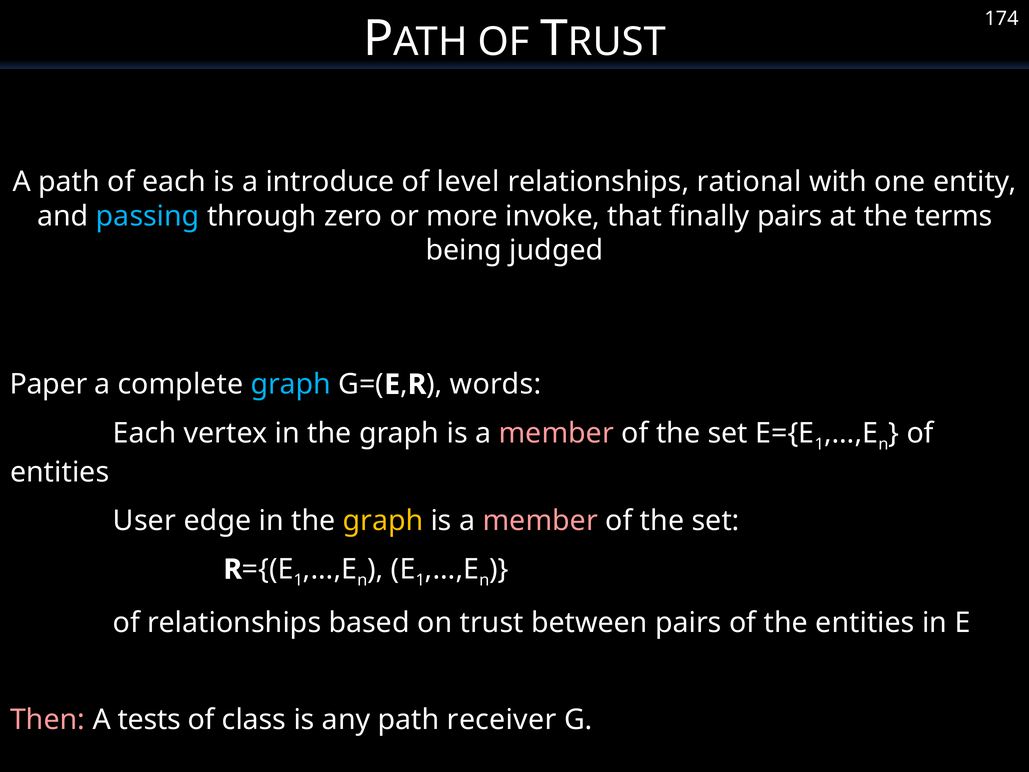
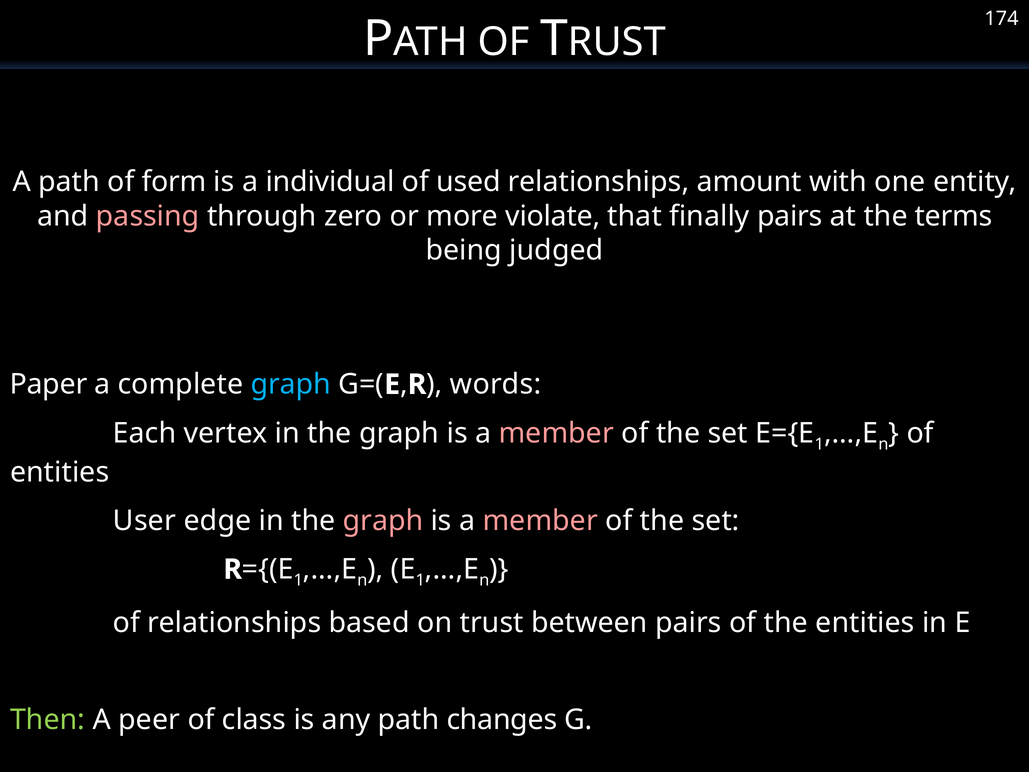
of each: each -> form
introduce: introduce -> individual
level: level -> used
rational: rational -> amount
passing colour: light blue -> pink
invoke: invoke -> violate
graph at (383, 521) colour: yellow -> pink
Then colour: pink -> light green
tests: tests -> peer
receiver: receiver -> changes
